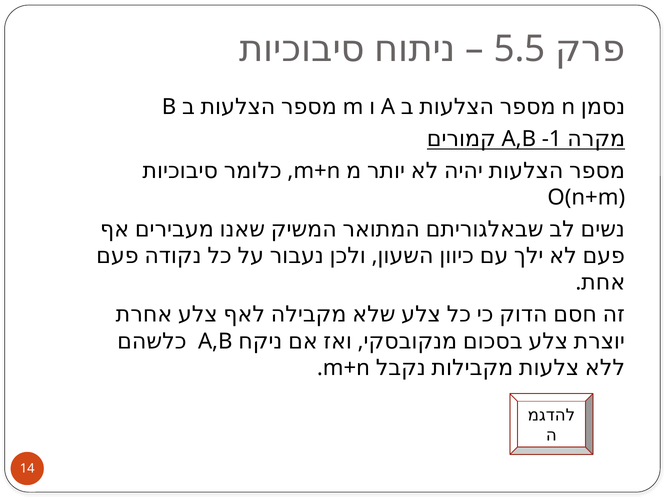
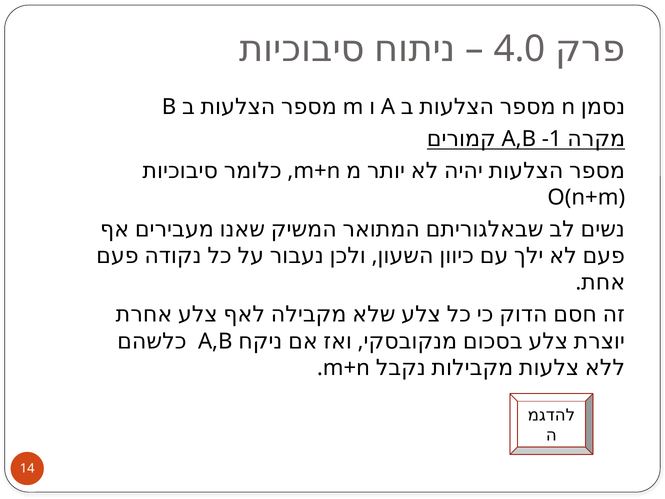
5.5: 5.5 -> 4.0
